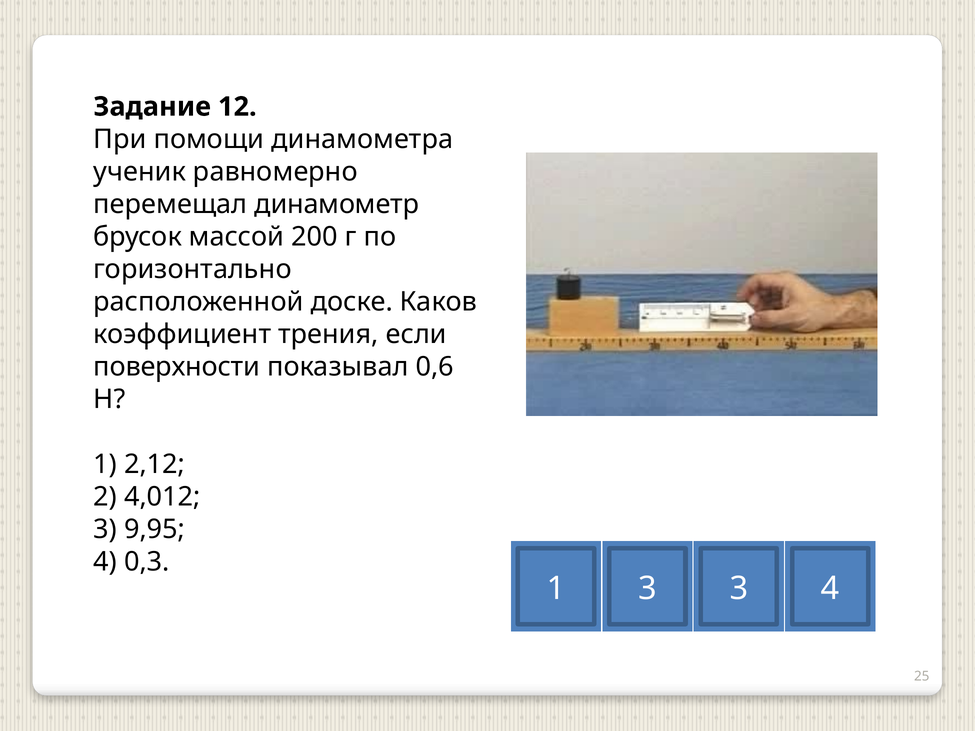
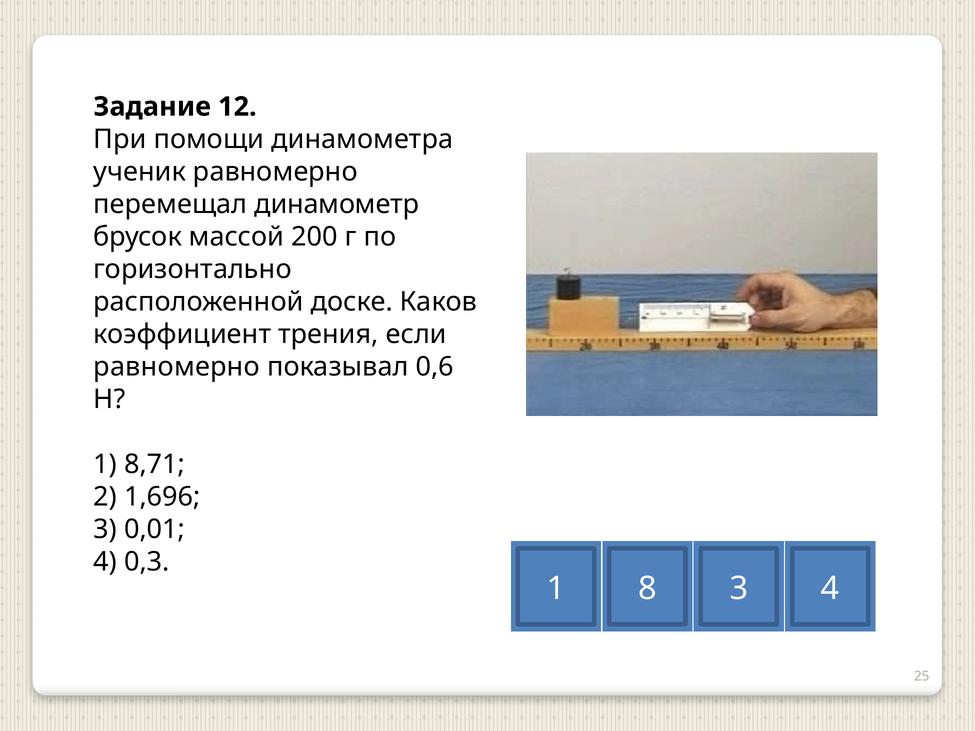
поверхности at (177, 367): поверхности -> равномерно
2,12: 2,12 -> 8,71
4,012: 4,012 -> 1,696
9,95: 9,95 -> 0,01
1 3: 3 -> 8
